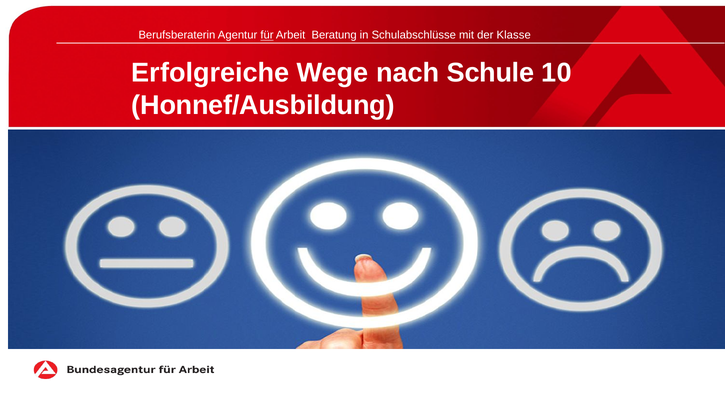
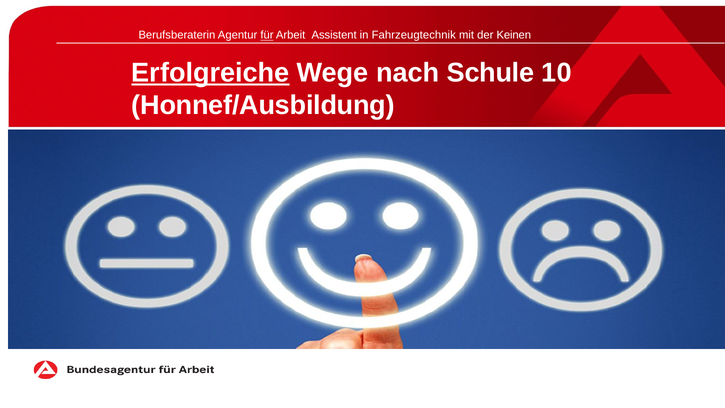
Beratung: Beratung -> Assistent
Schulabschlüsse: Schulabschlüsse -> Fahrzeugtechnik
Klasse: Klasse -> Keinen
Erfolgreiche underline: none -> present
